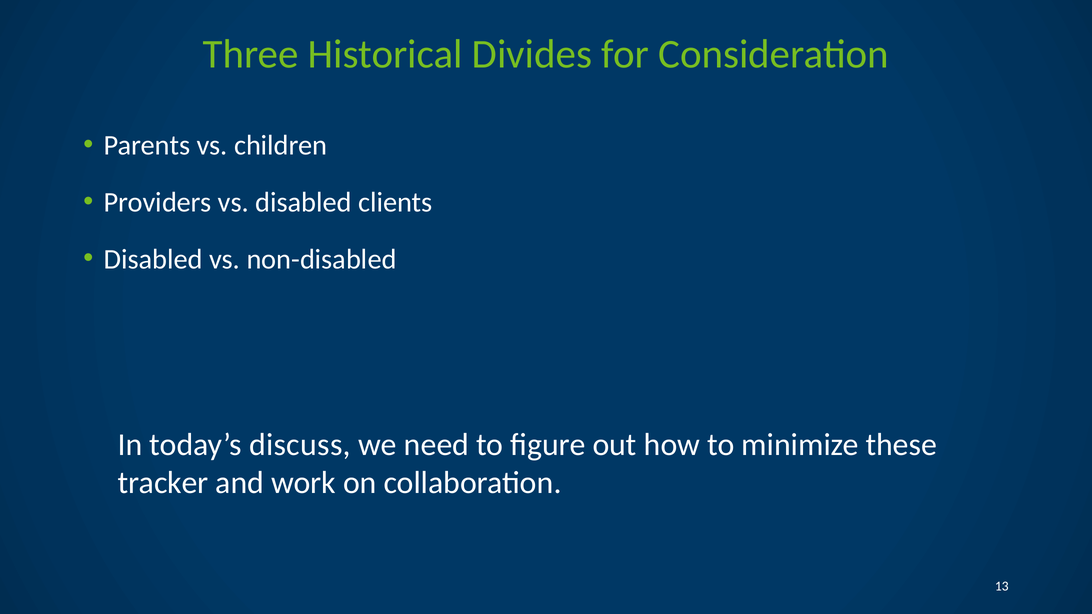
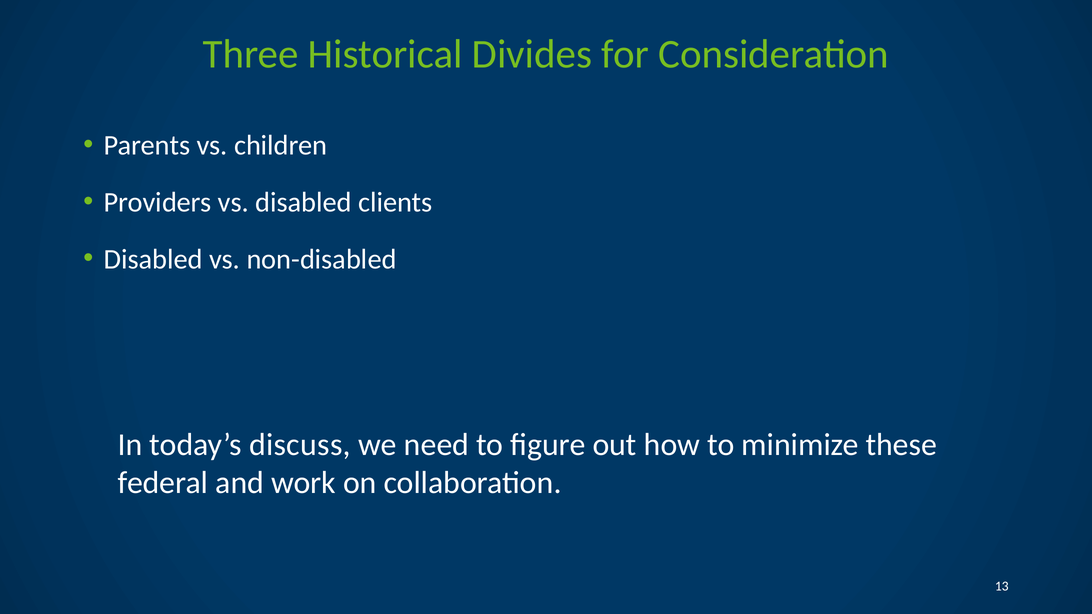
tracker: tracker -> federal
